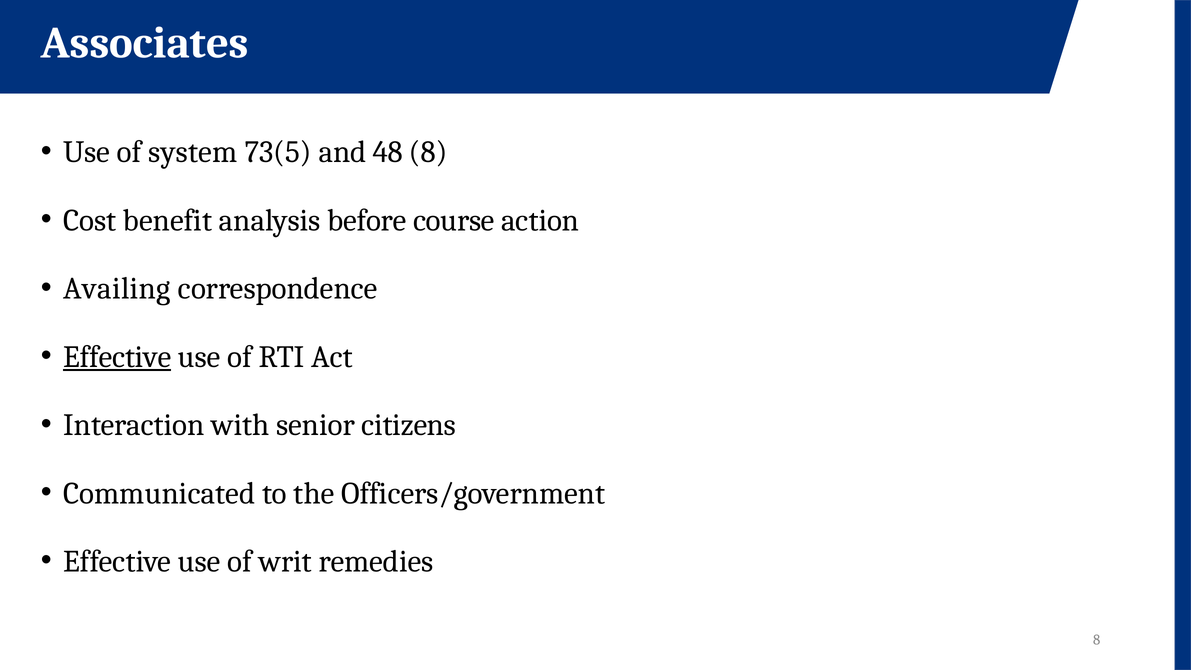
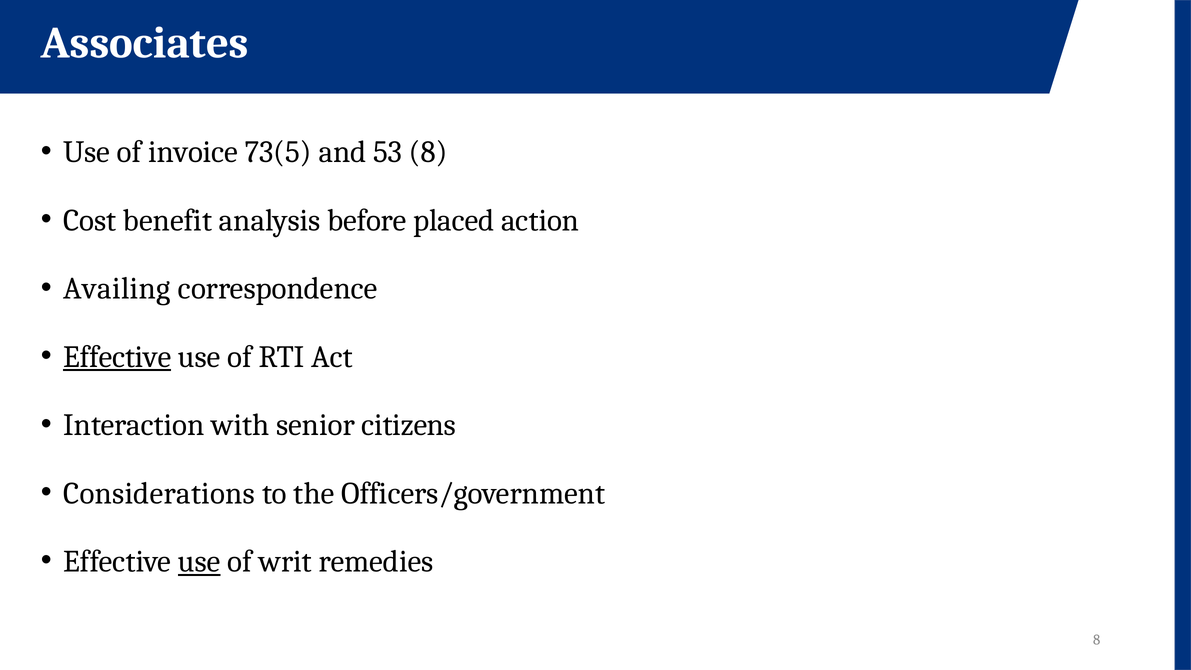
system: system -> invoice
48: 48 -> 53
course: course -> placed
Communicated: Communicated -> Considerations
use at (199, 561) underline: none -> present
